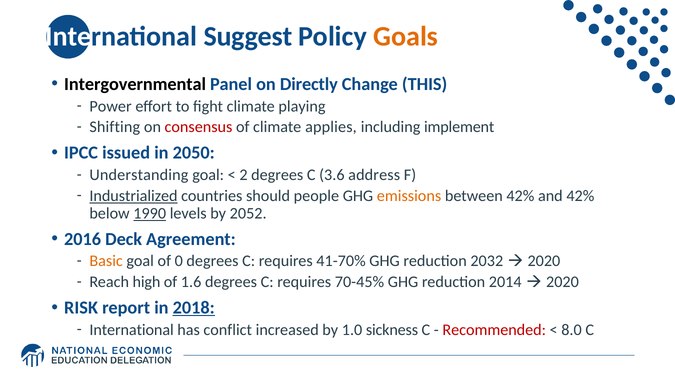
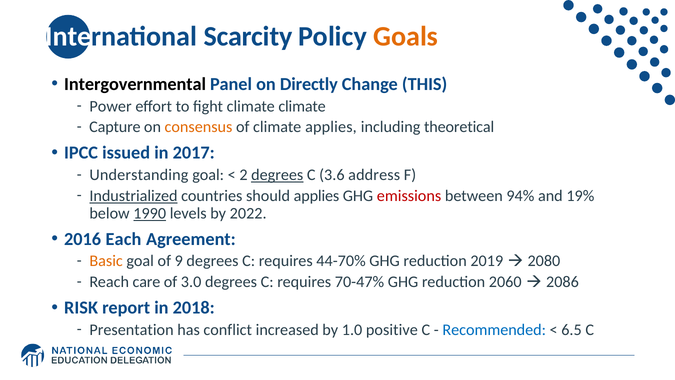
Suggest: Suggest -> Scarcity
climate playing: playing -> climate
Shifting: Shifting -> Capture
consensus colour: red -> orange
implement: implement -> theoretical
2050: 2050 -> 2017
degrees at (277, 175) underline: none -> present
should people: people -> applies
emissions colour: orange -> red
between 42%: 42% -> 94%
and 42%: 42% -> 19%
2052: 2052 -> 2022
Deck: Deck -> Each
0: 0 -> 9
41-70%: 41-70% -> 44-70%
2032: 2032 -> 2019
2020 at (544, 261): 2020 -> 2080
high: high -> care
1.6: 1.6 -> 3.0
70-45%: 70-45% -> 70-47%
2014: 2014 -> 2060
2020 at (562, 282): 2020 -> 2086
2018 underline: present -> none
International at (132, 330): International -> Presentation
sickness: sickness -> positive
Recommended colour: red -> blue
8.0: 8.0 -> 6.5
